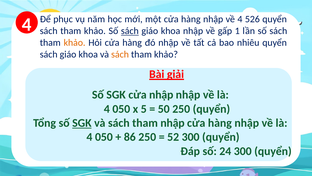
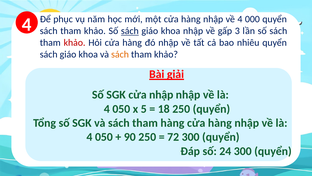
526: 526 -> 000
1: 1 -> 3
khảo at (75, 43) colour: orange -> red
50: 50 -> 18
SGK at (82, 123) underline: present -> none
tham nhập: nhập -> hàng
86: 86 -> 90
52: 52 -> 72
